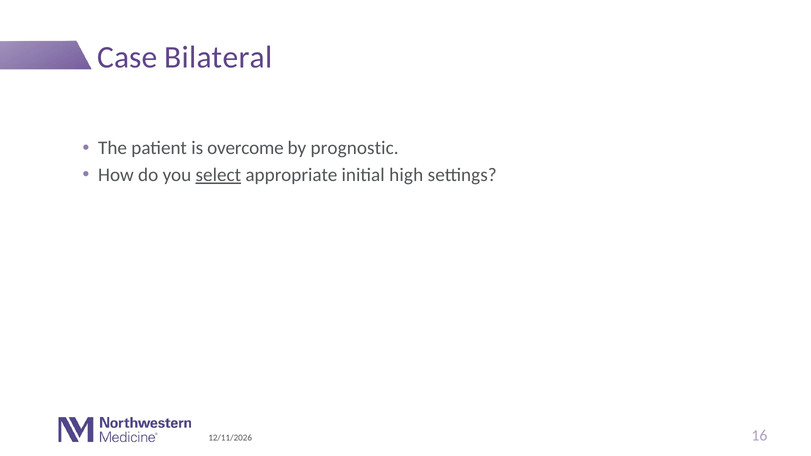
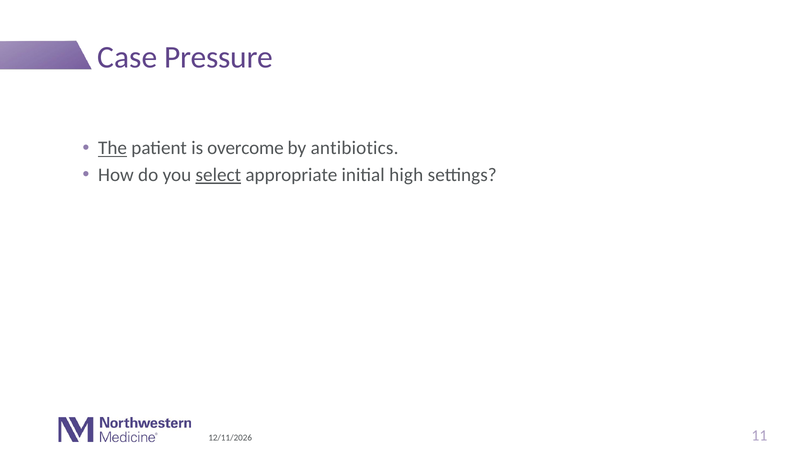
Bilateral: Bilateral -> Pressure
The underline: none -> present
prognostic: prognostic -> antibiotics
16: 16 -> 11
